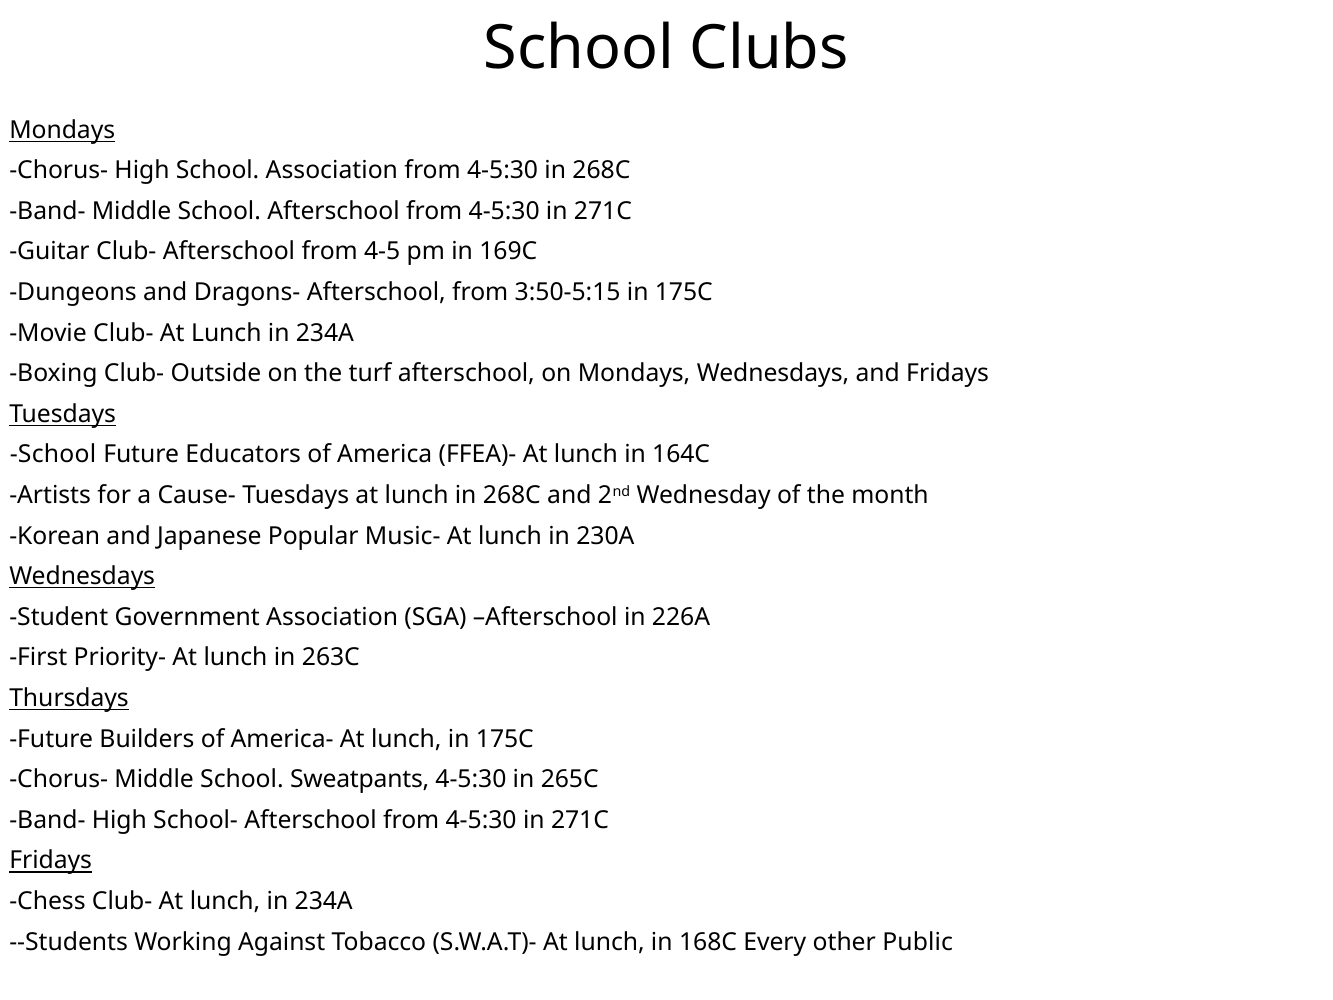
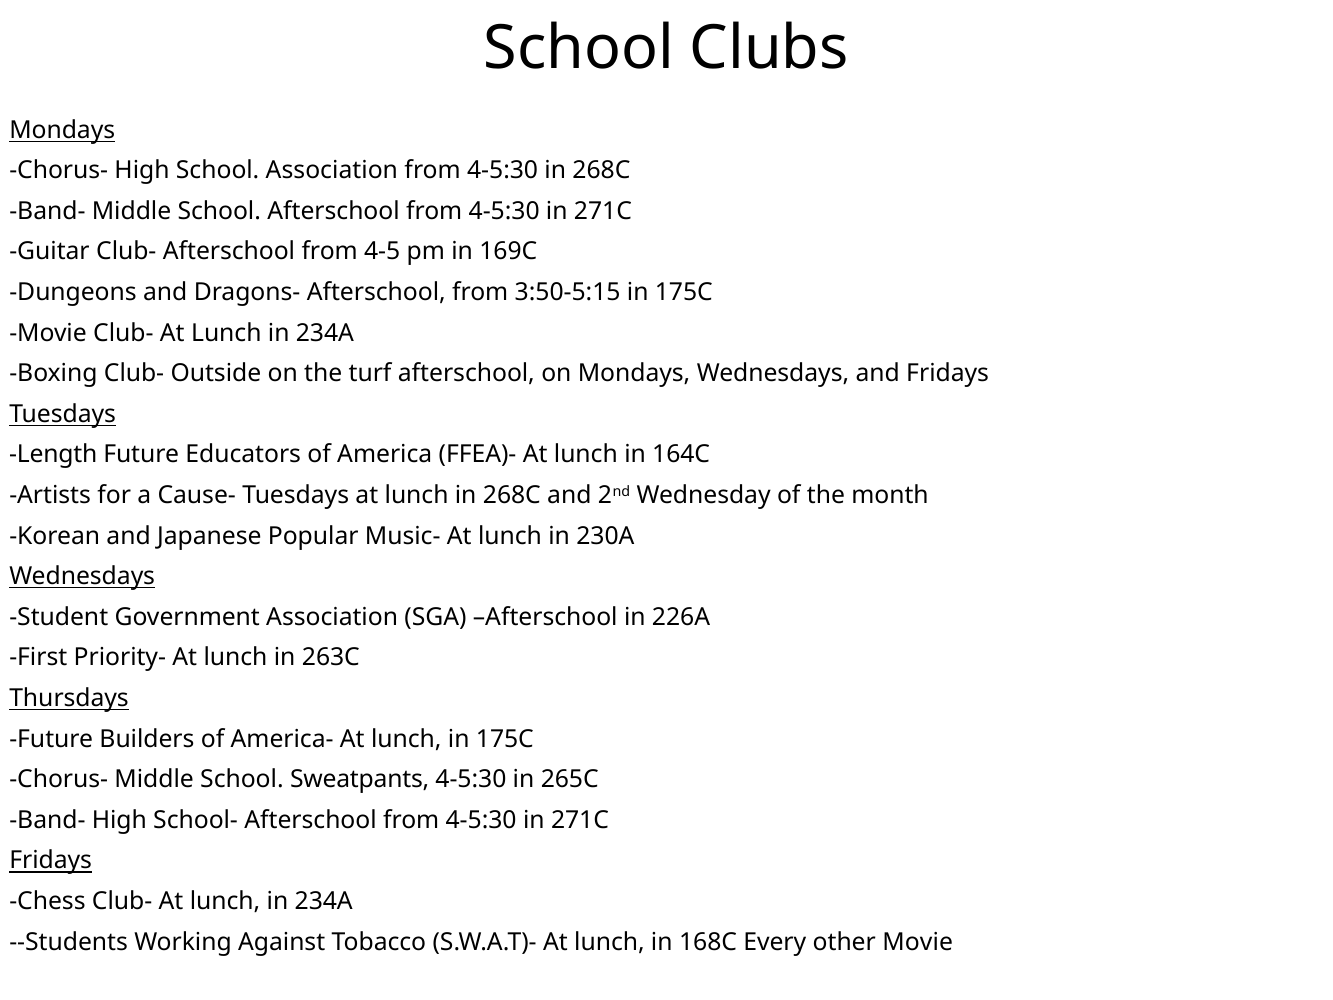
School at (53, 455): School -> Length
other Public: Public -> Movie
